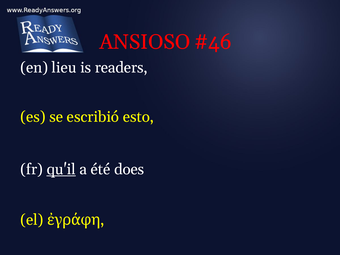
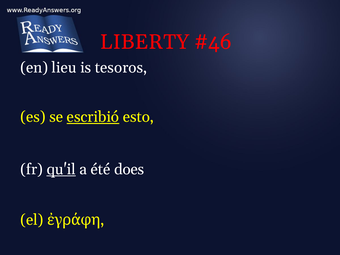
ANSIOSO: ANSIOSO -> LIBERTY
readers: readers -> tesoros
escribió underline: none -> present
